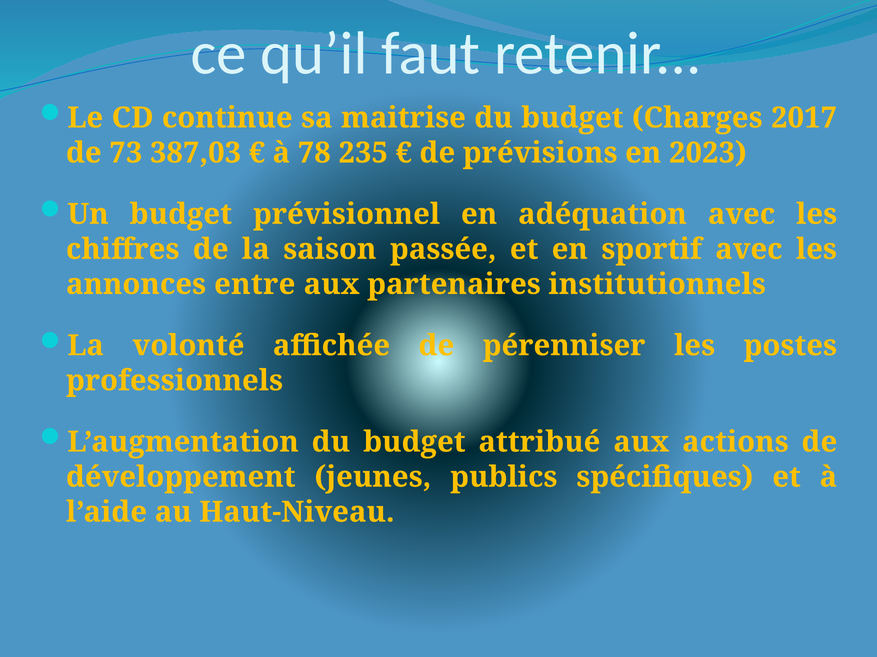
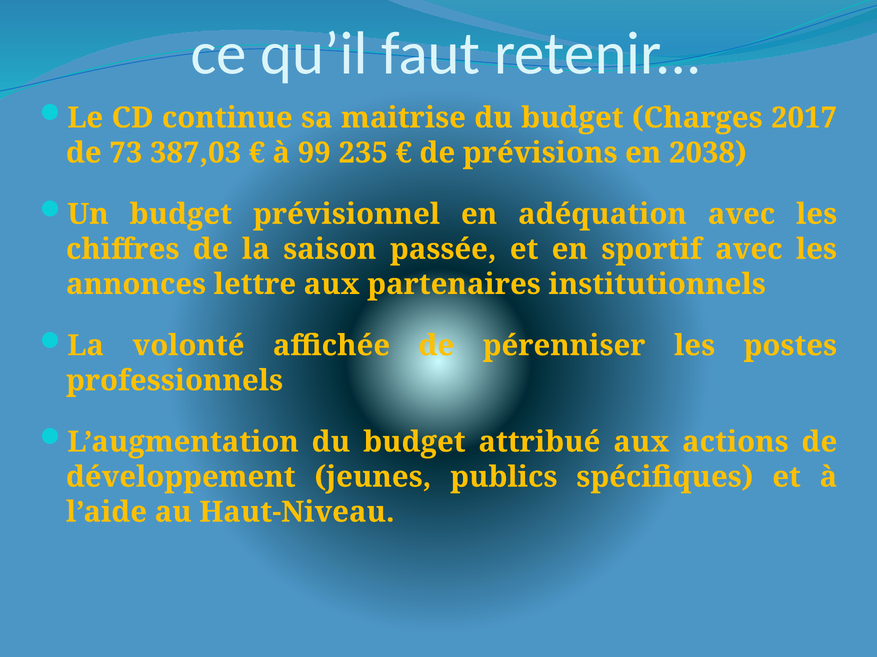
78: 78 -> 99
2023: 2023 -> 2038
entre: entre -> lettre
